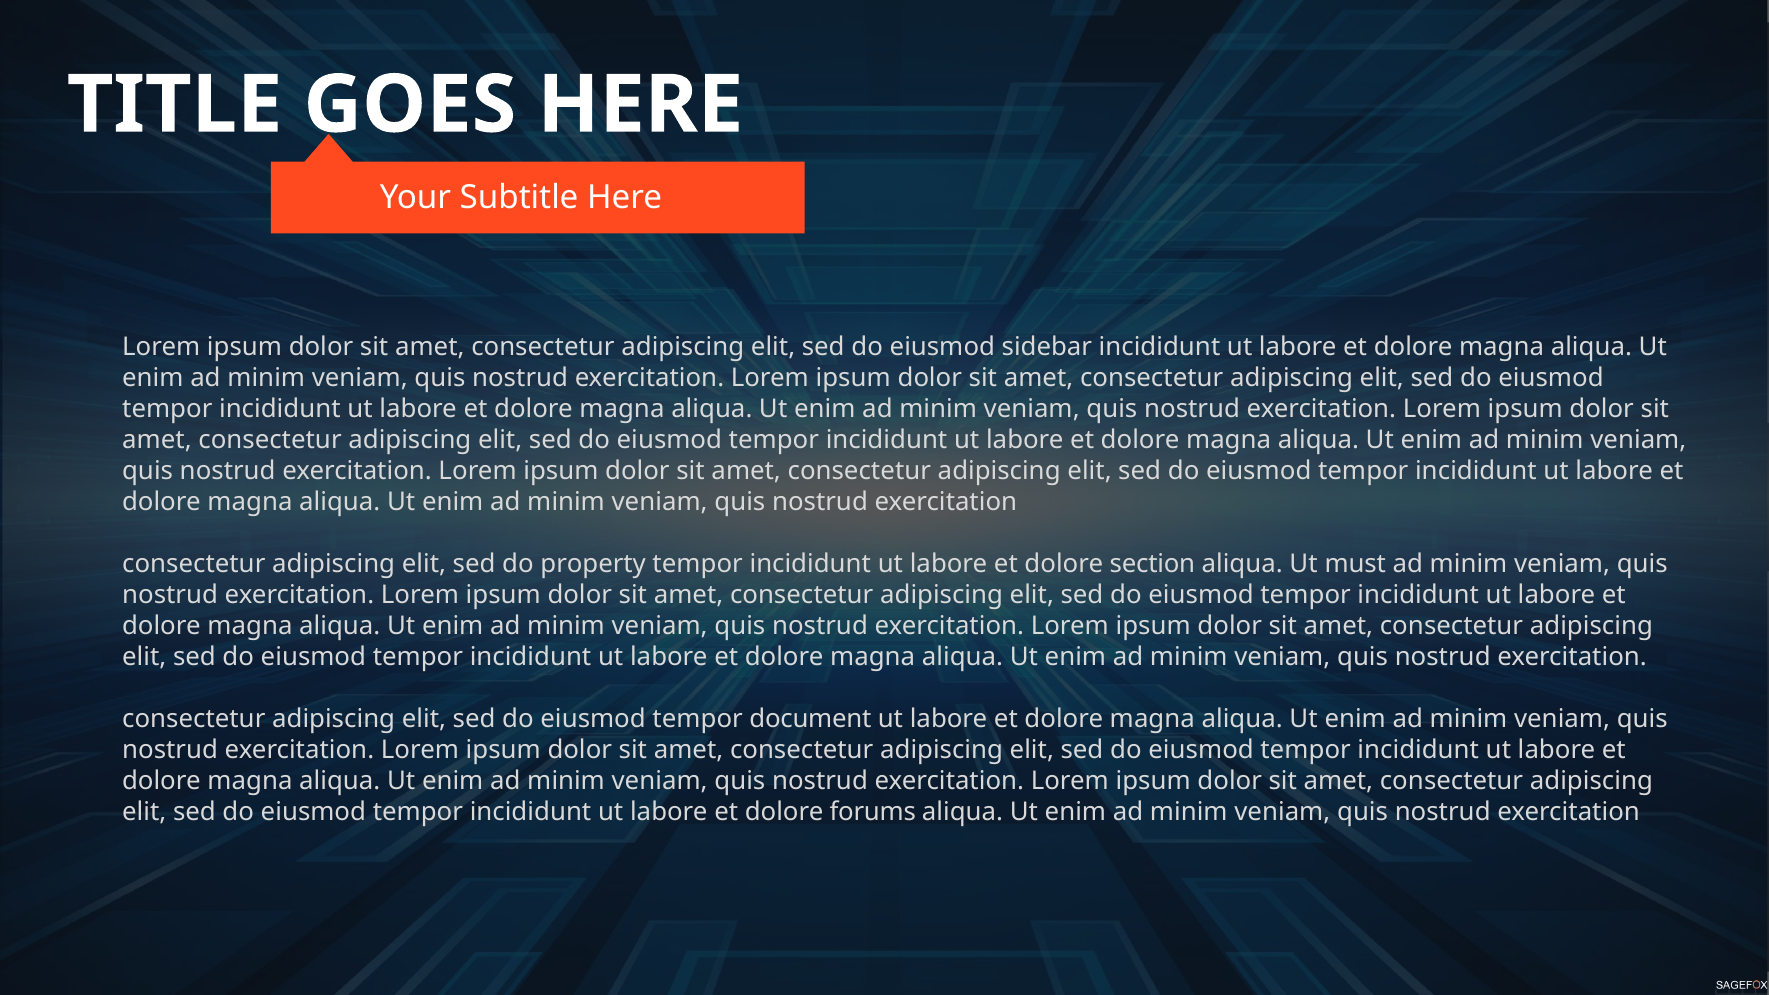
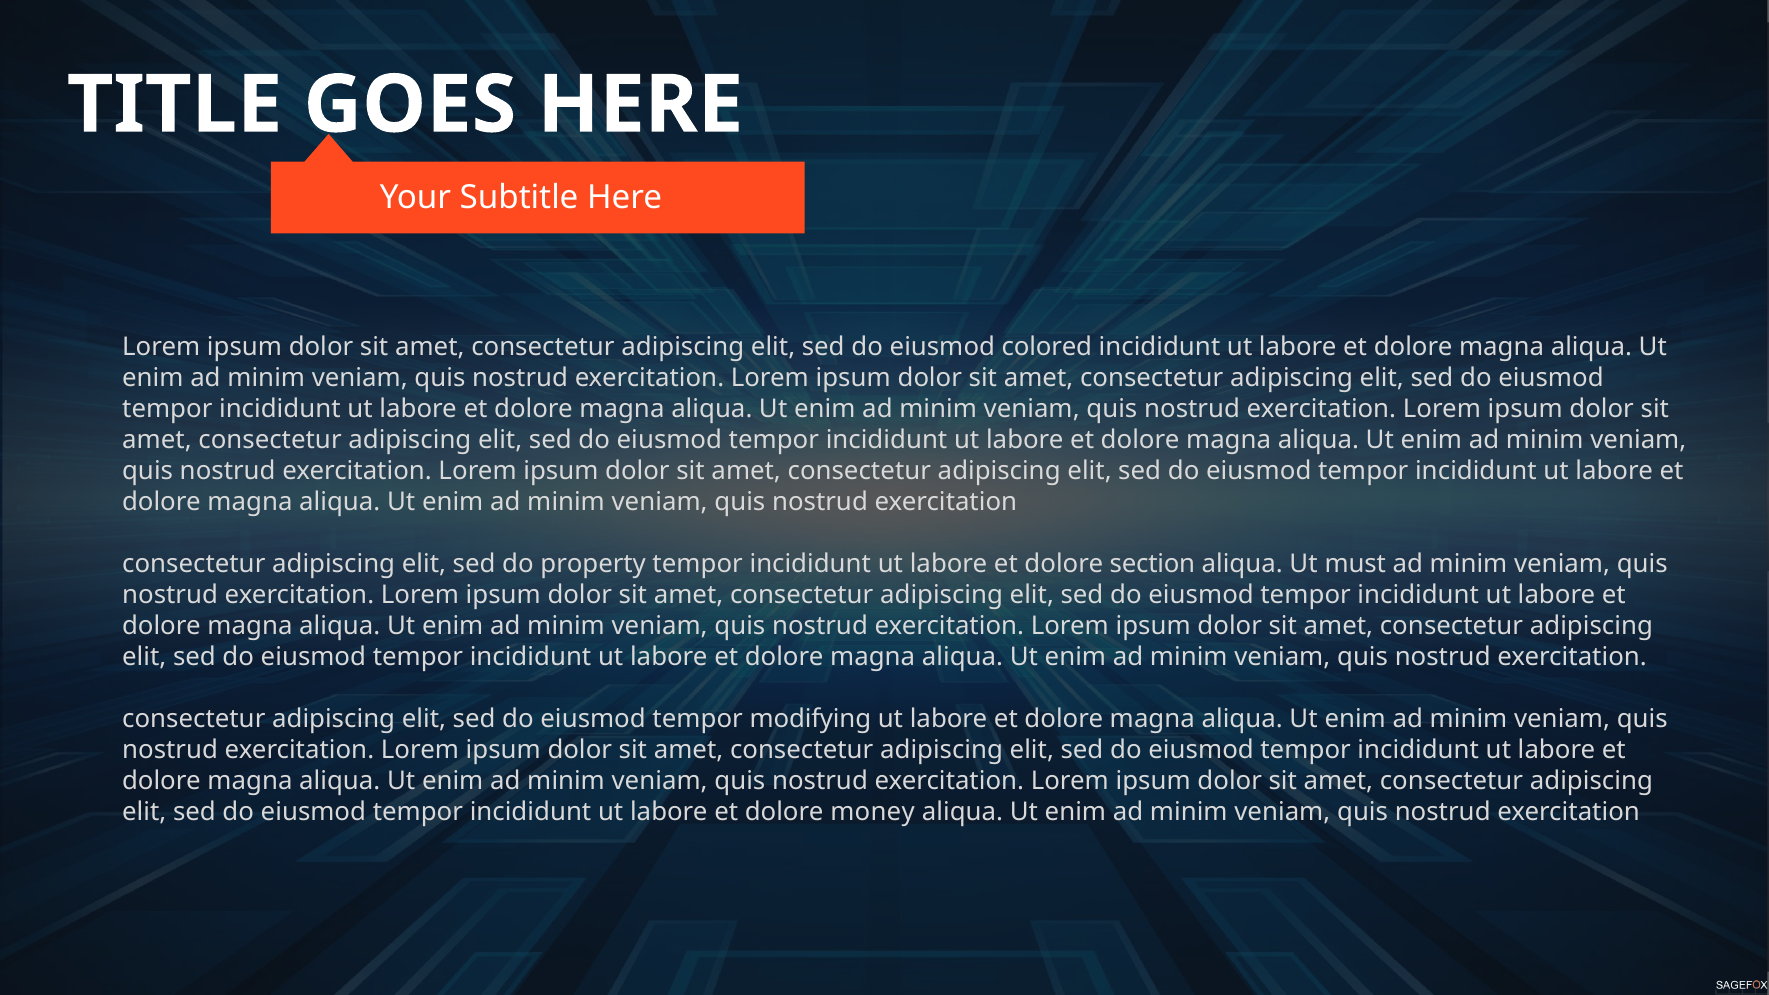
sidebar: sidebar -> colored
document: document -> modifying
forums: forums -> money
